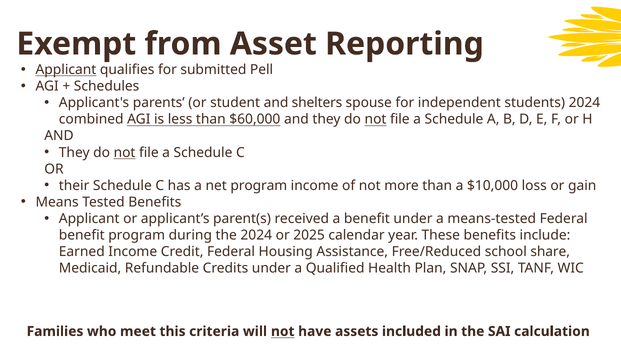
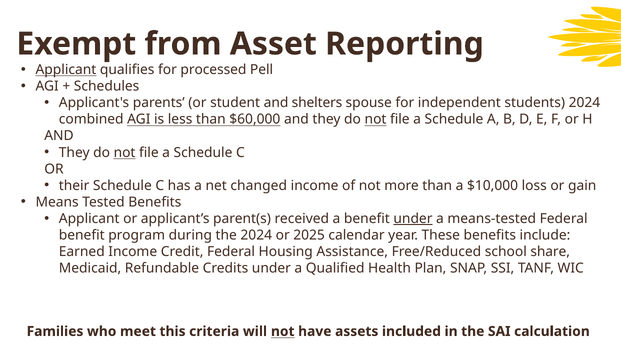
submitted: submitted -> processed
net program: program -> changed
under at (413, 219) underline: none -> present
